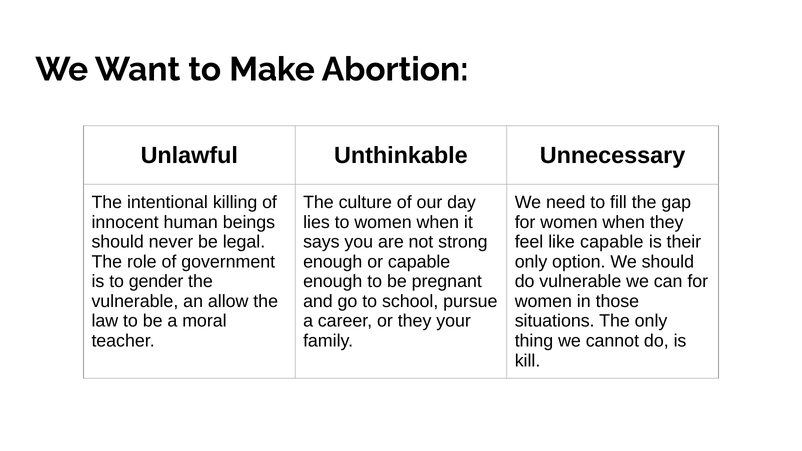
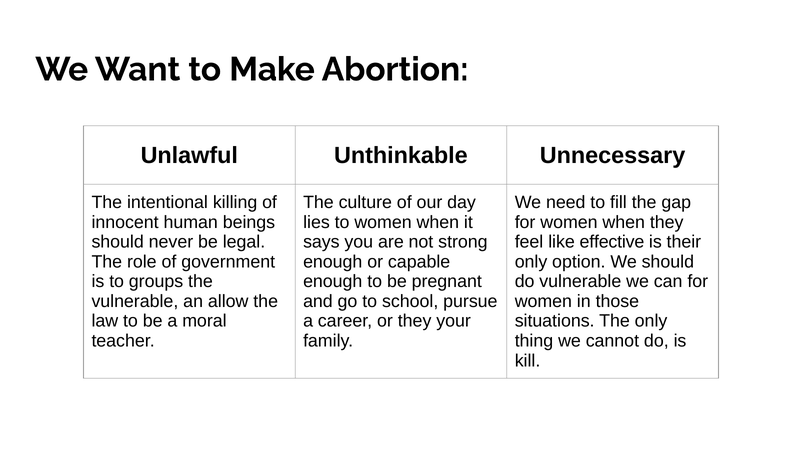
like capable: capable -> effective
gender: gender -> groups
